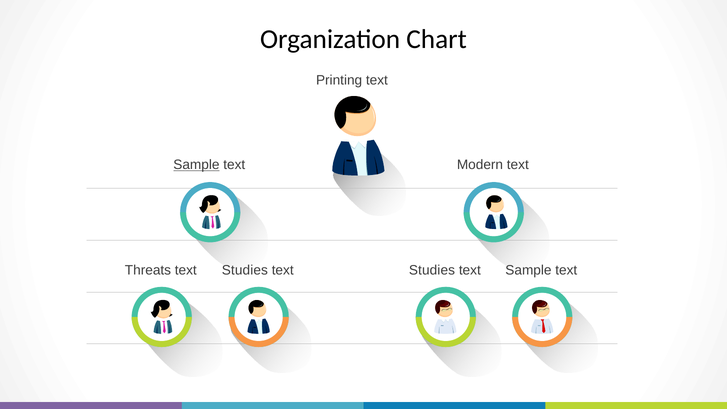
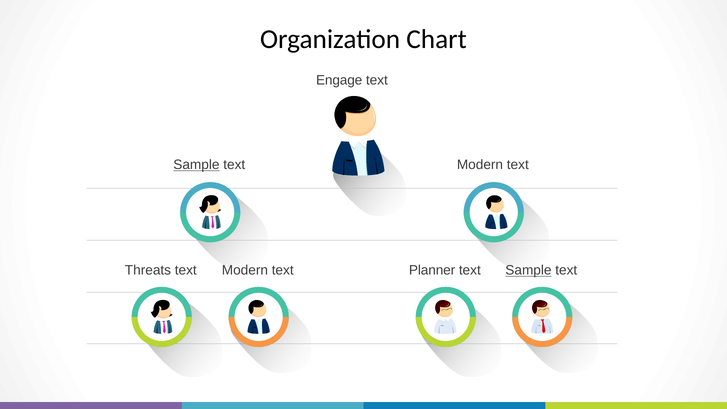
Printing: Printing -> Engage
Studies at (245, 270): Studies -> Modern
Studies at (432, 270): Studies -> Planner
Sample at (528, 270) underline: none -> present
